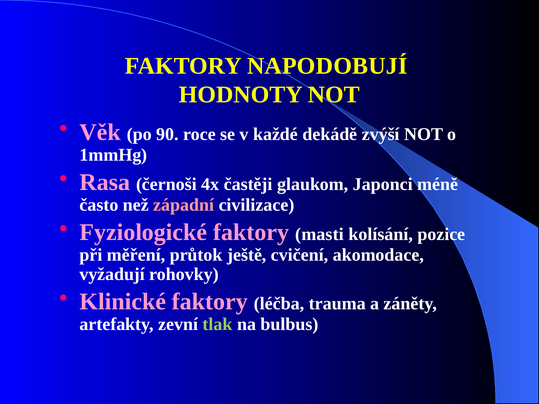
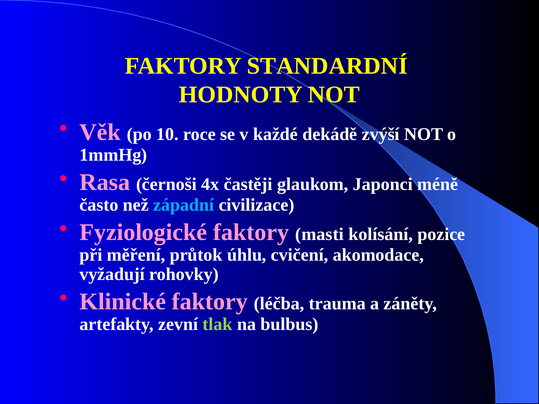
NAPODOBUJÍ: NAPODOBUJÍ -> STANDARDNÍ
90: 90 -> 10
západní colour: pink -> light blue
ještě: ještě -> úhlu
